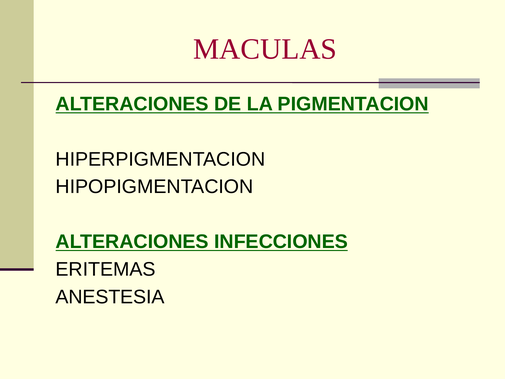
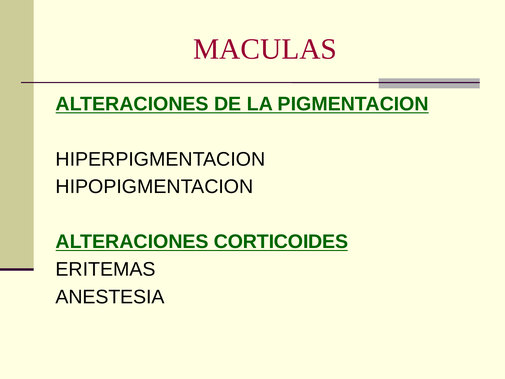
INFECCIONES: INFECCIONES -> CORTICOIDES
